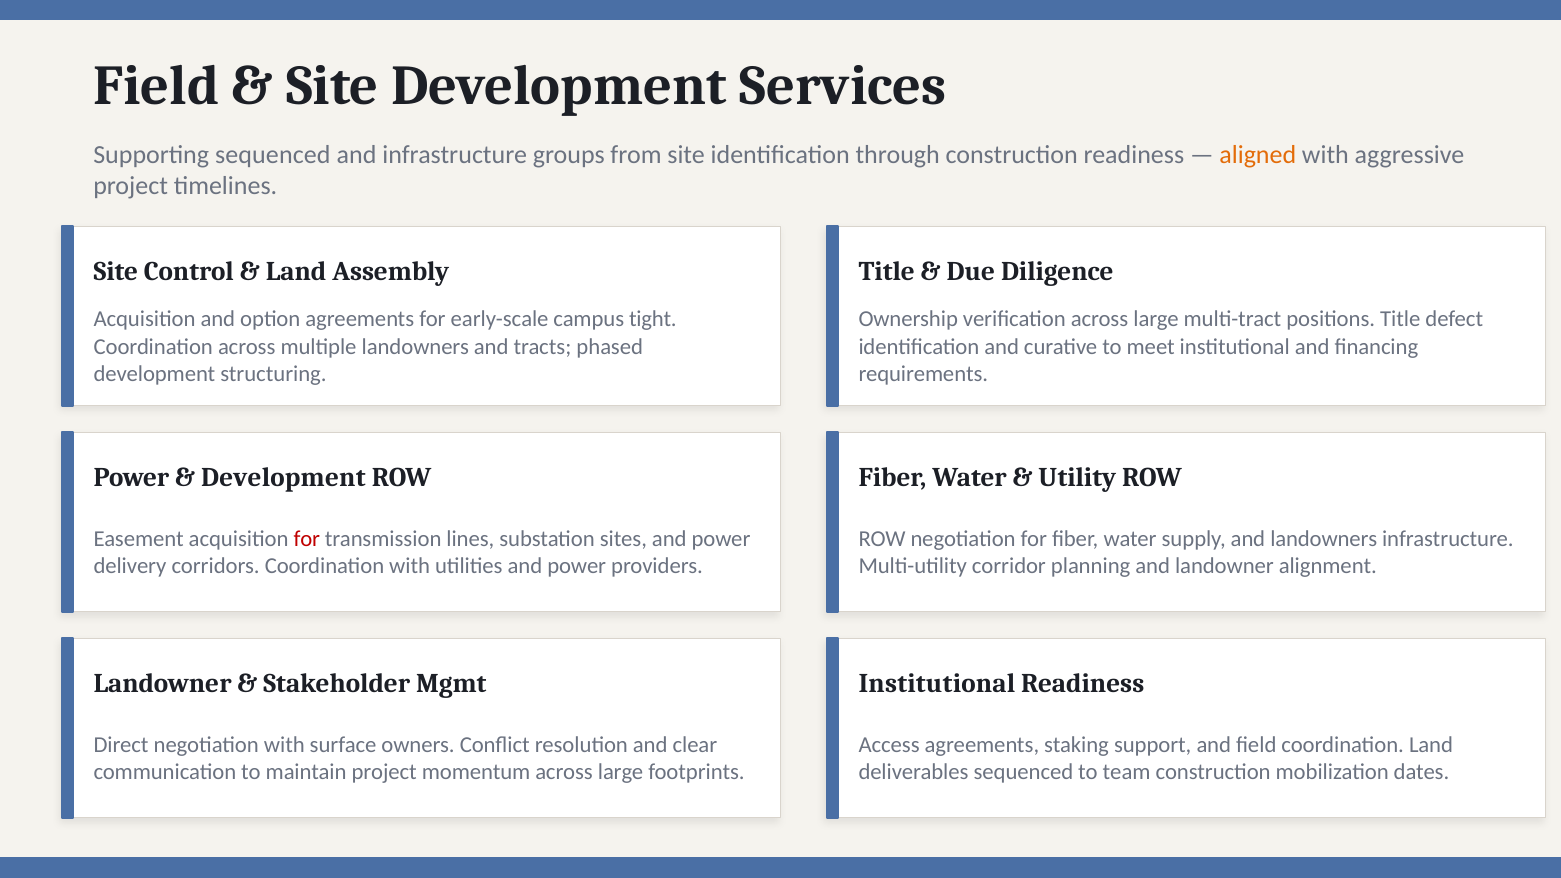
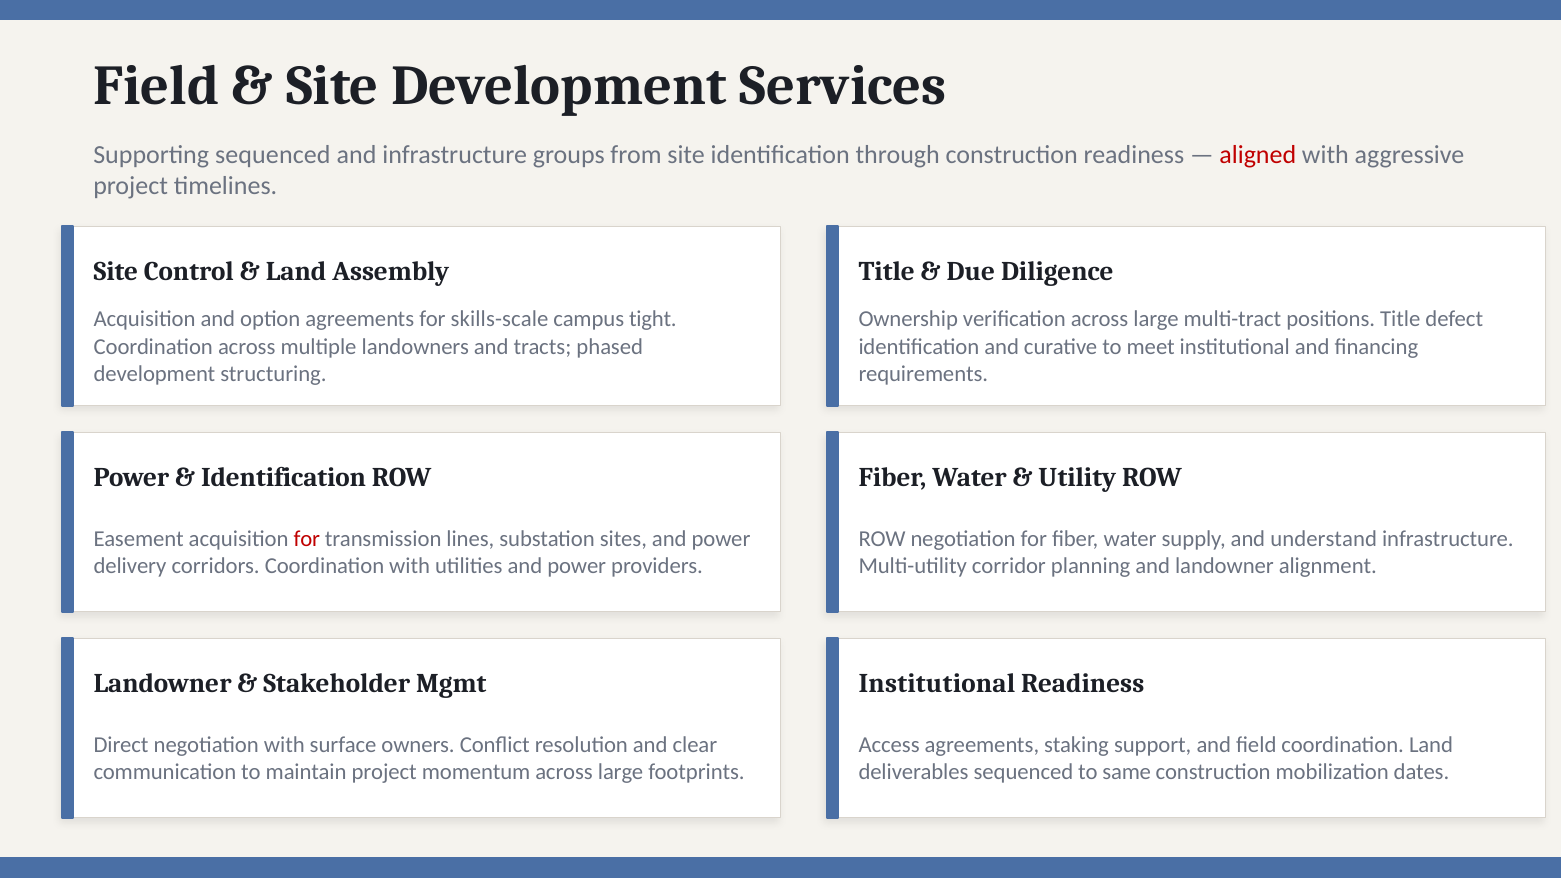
aligned colour: orange -> red
early-scale: early-scale -> skills-scale
Development at (283, 477): Development -> Identification
and landowners: landowners -> understand
team: team -> same
